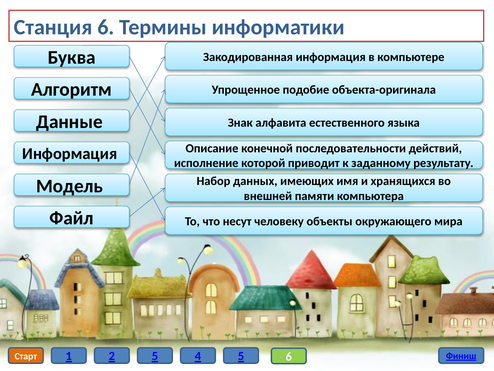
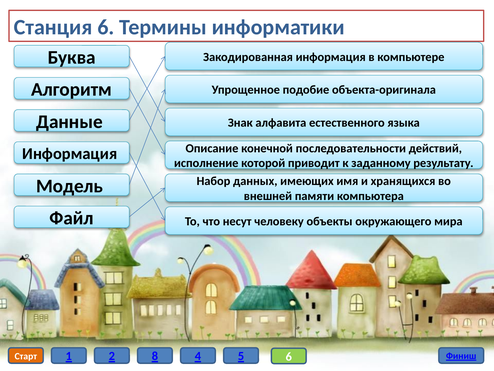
2 5: 5 -> 8
